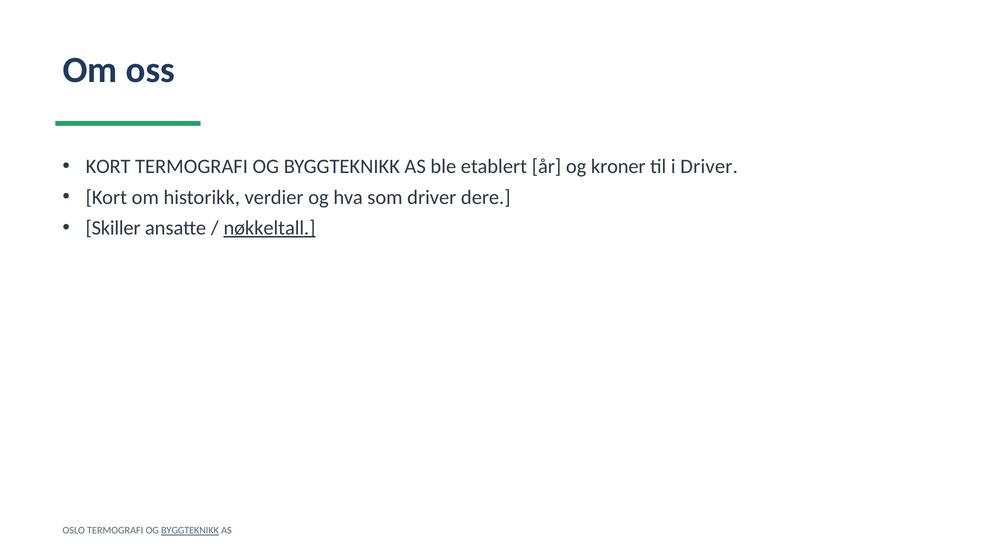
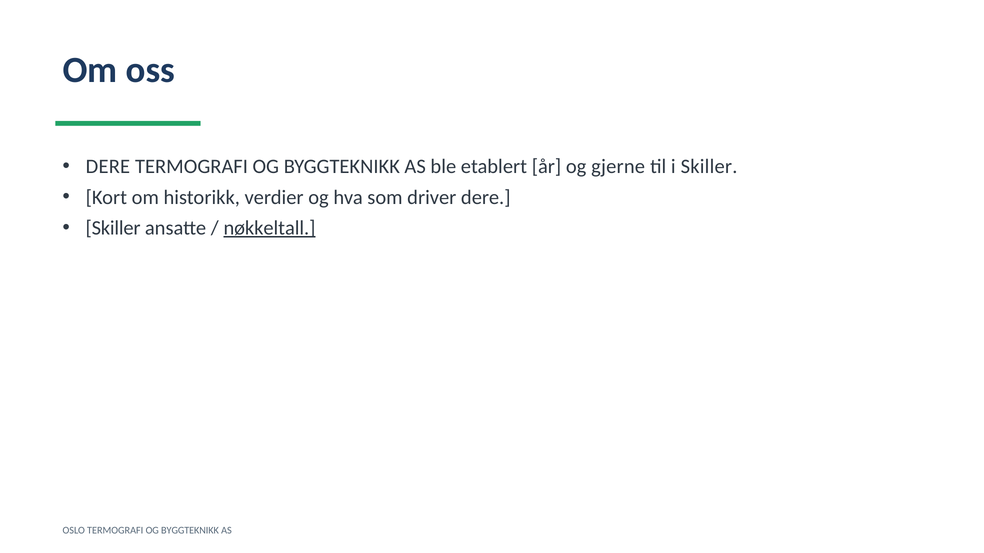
KORT at (108, 167): KORT -> DERE
kroner: kroner -> gjerne
i Driver: Driver -> Skiller
BYGGTEKNIKK at (190, 531) underline: present -> none
